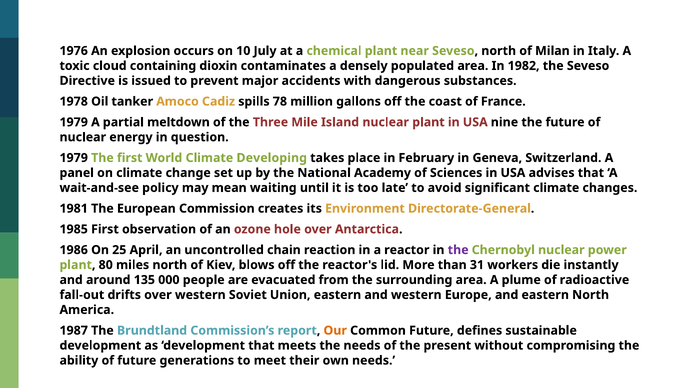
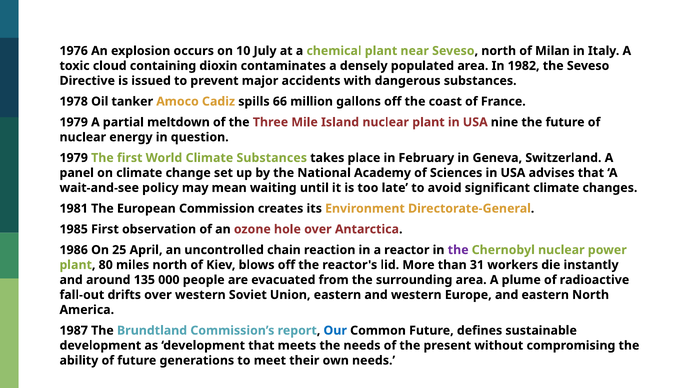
78: 78 -> 66
Climate Developing: Developing -> Substances
Our colour: orange -> blue
